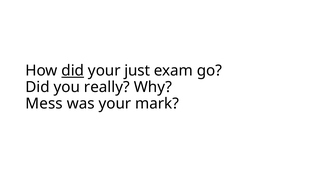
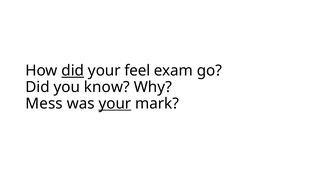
just: just -> feel
really: really -> know
your at (115, 103) underline: none -> present
